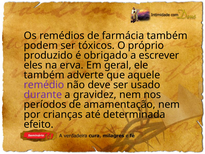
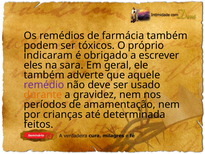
produzido: produzido -> indicaram
erva: erva -> sara
durante colour: purple -> orange
efeito: efeito -> feitos
